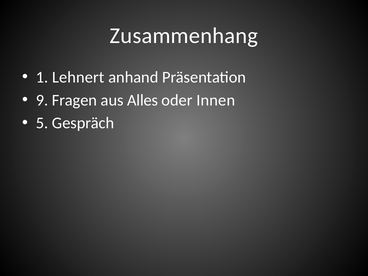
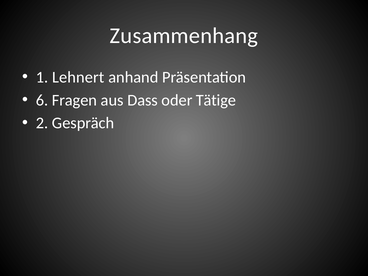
9: 9 -> 6
Alles: Alles -> Dass
Innen: Innen -> Tätige
5: 5 -> 2
